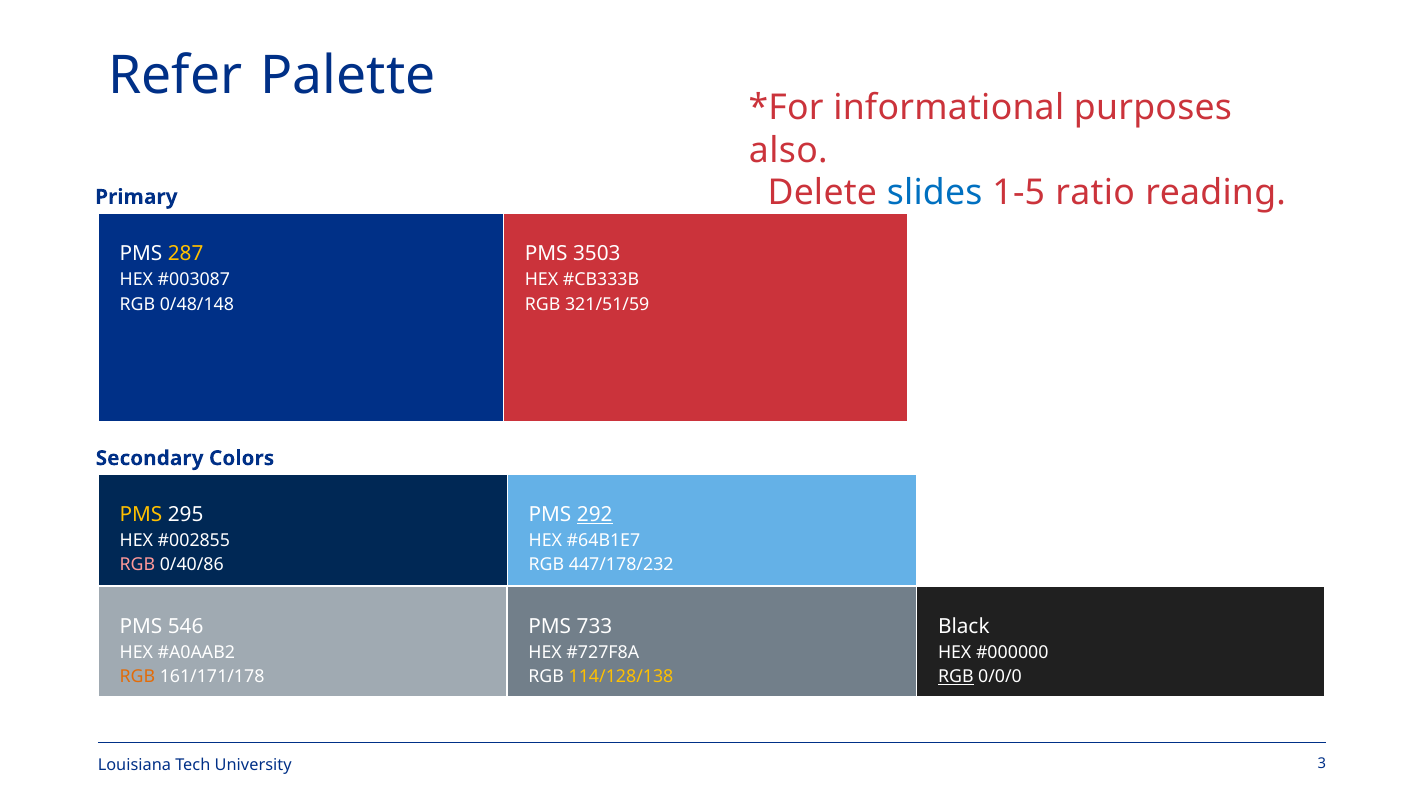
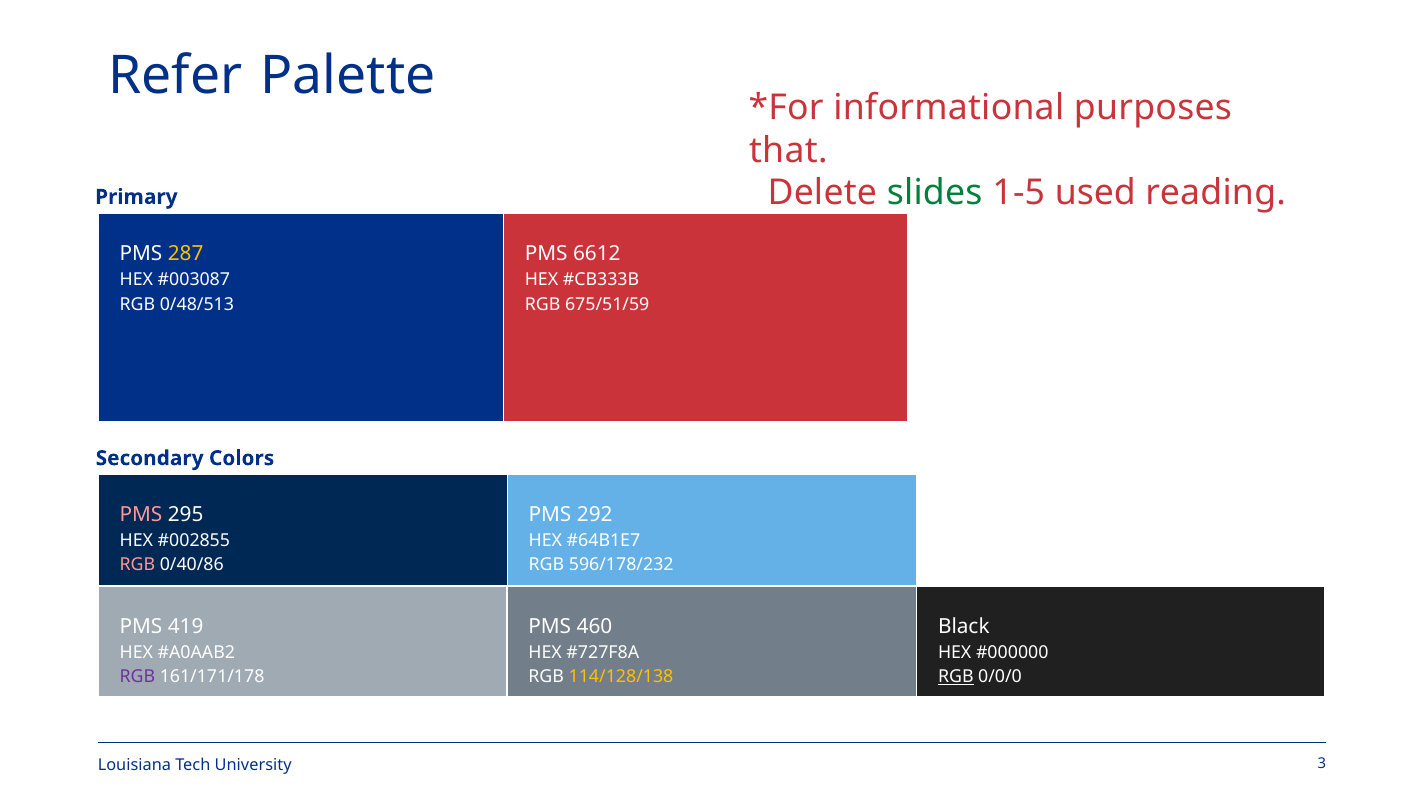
also: also -> that
slides colour: blue -> green
ratio: ratio -> used
3503: 3503 -> 6612
0/48/148: 0/48/148 -> 0/48/513
321/51/59: 321/51/59 -> 675/51/59
PMS at (141, 514) colour: yellow -> pink
292 underline: present -> none
447/178/232: 447/178/232 -> 596/178/232
546: 546 -> 419
733: 733 -> 460
RGB at (137, 677) colour: orange -> purple
